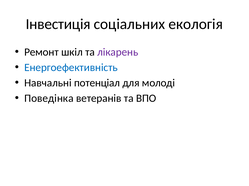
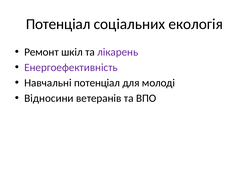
Інвестиція at (58, 24): Інвестиція -> Потенціал
Енергоефективність colour: blue -> purple
Поведінка: Поведінка -> Відносини
